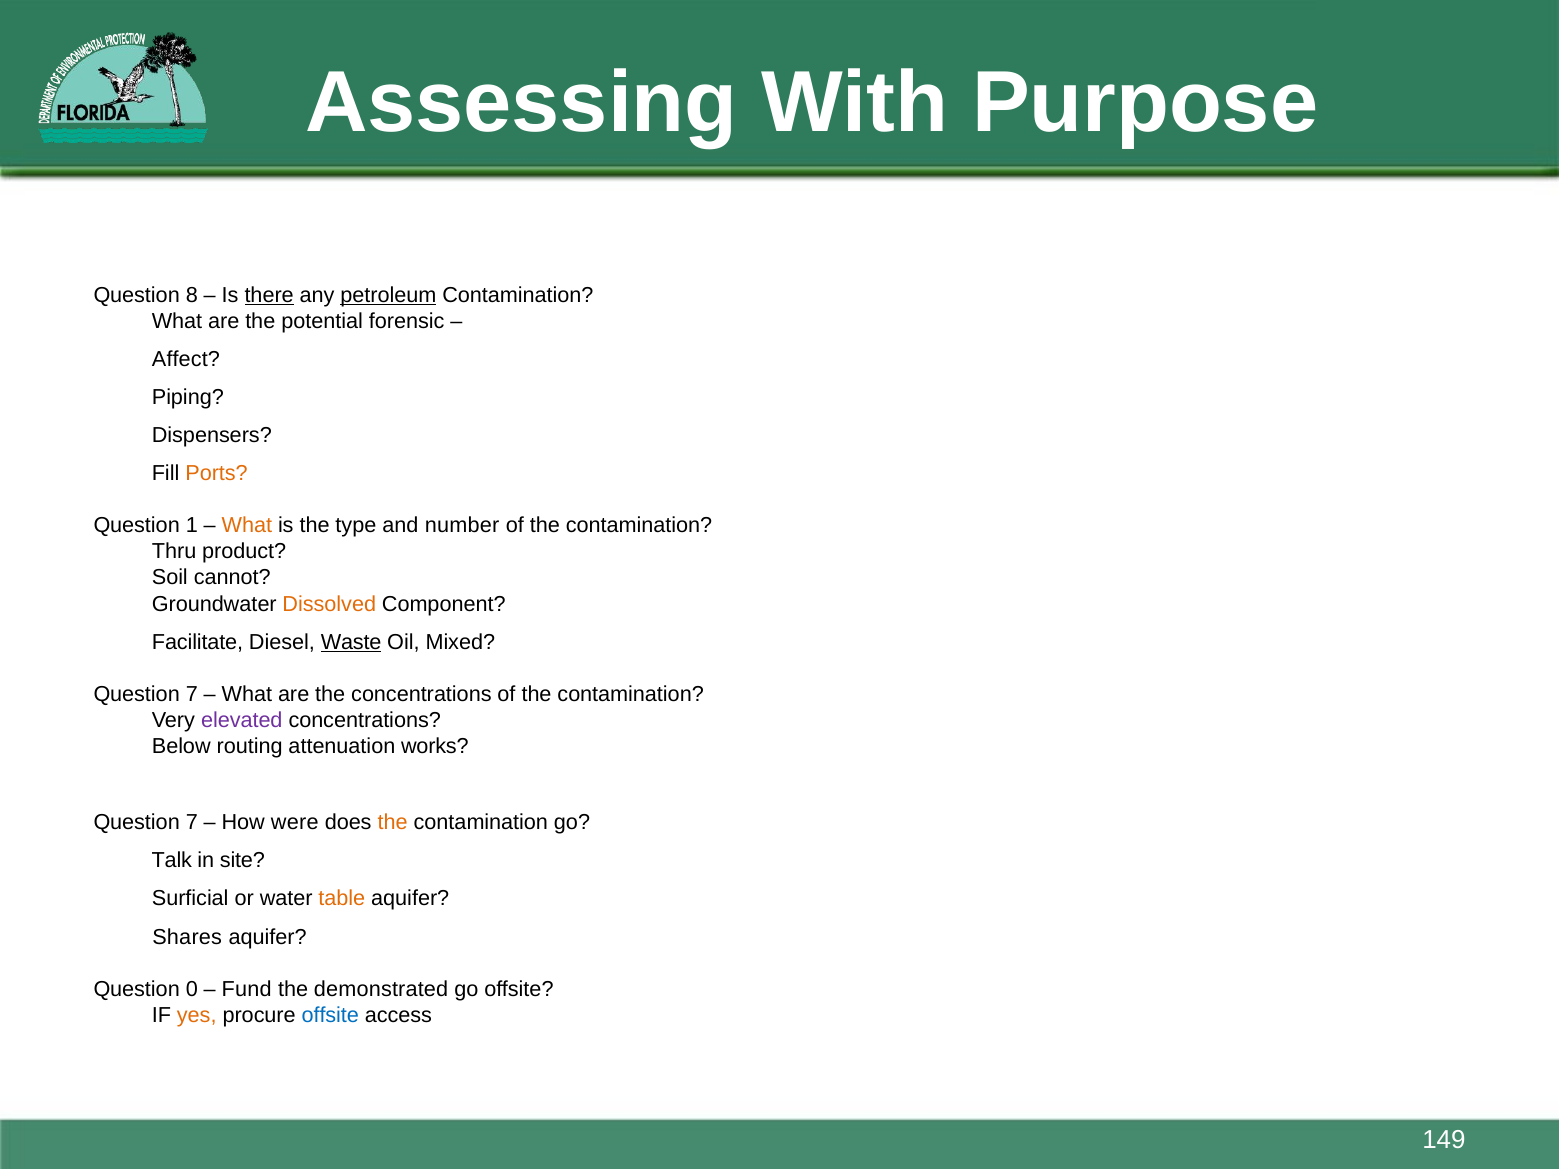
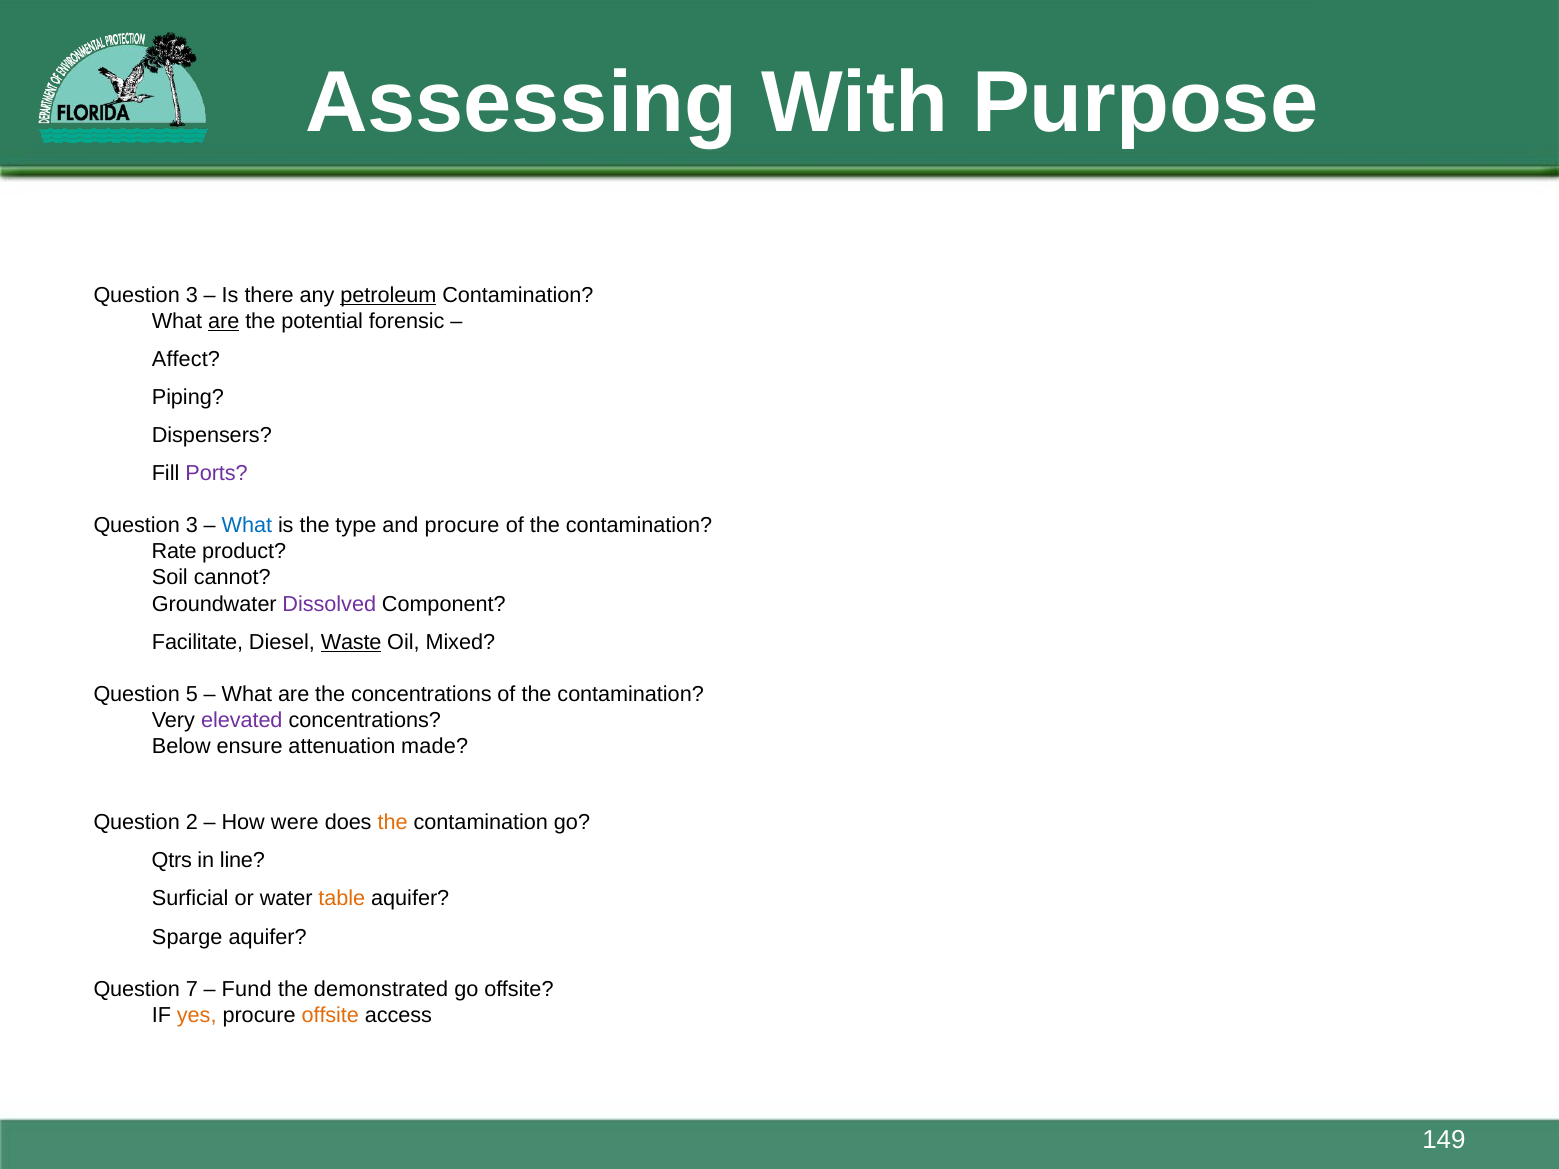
8 at (192, 295): 8 -> 3
there underline: present -> none
are at (224, 321) underline: none -> present
Ports colour: orange -> purple
1 at (192, 526): 1 -> 3
What at (247, 526) colour: orange -> blue
and number: number -> procure
Thru: Thru -> Rate
Dissolved colour: orange -> purple
7 at (192, 694): 7 -> 5
routing: routing -> ensure
works: works -> made
7 at (192, 823): 7 -> 2
Talk: Talk -> Qtrs
site: site -> line
Shares: Shares -> Sparge
0: 0 -> 7
offsite at (330, 1015) colour: blue -> orange
